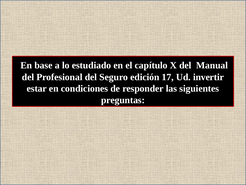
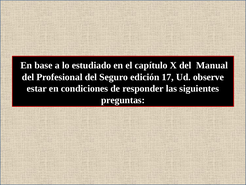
invertir: invertir -> observe
